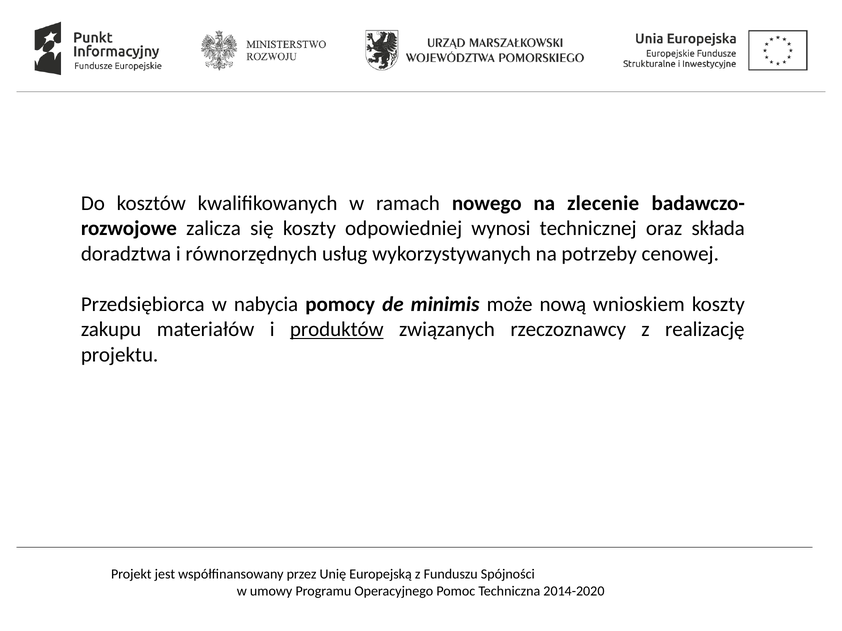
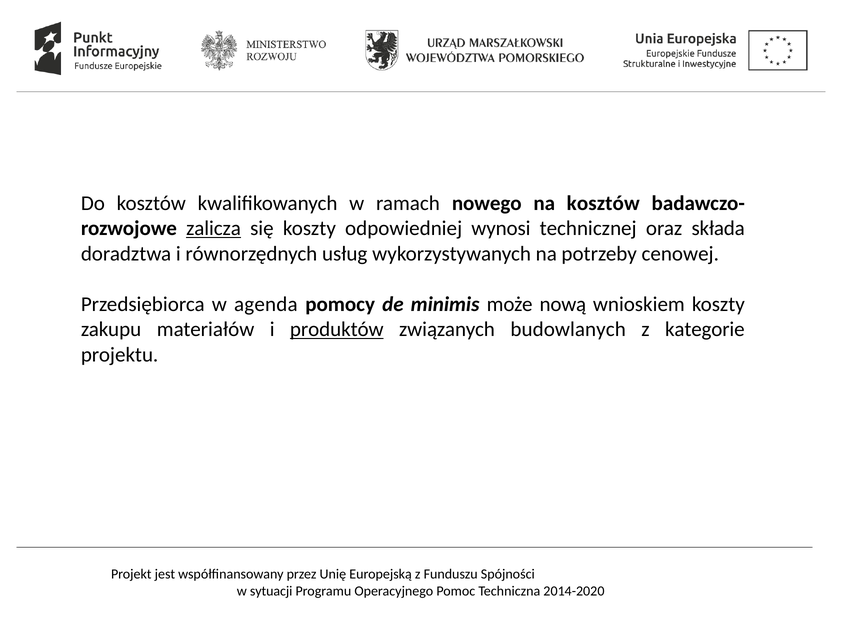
na zlecenie: zlecenie -> kosztów
zalicza underline: none -> present
nabycia: nabycia -> agenda
rzeczoznawcy: rzeczoznawcy -> budowlanych
realizację: realizację -> kategorie
umowy: umowy -> sytuacji
